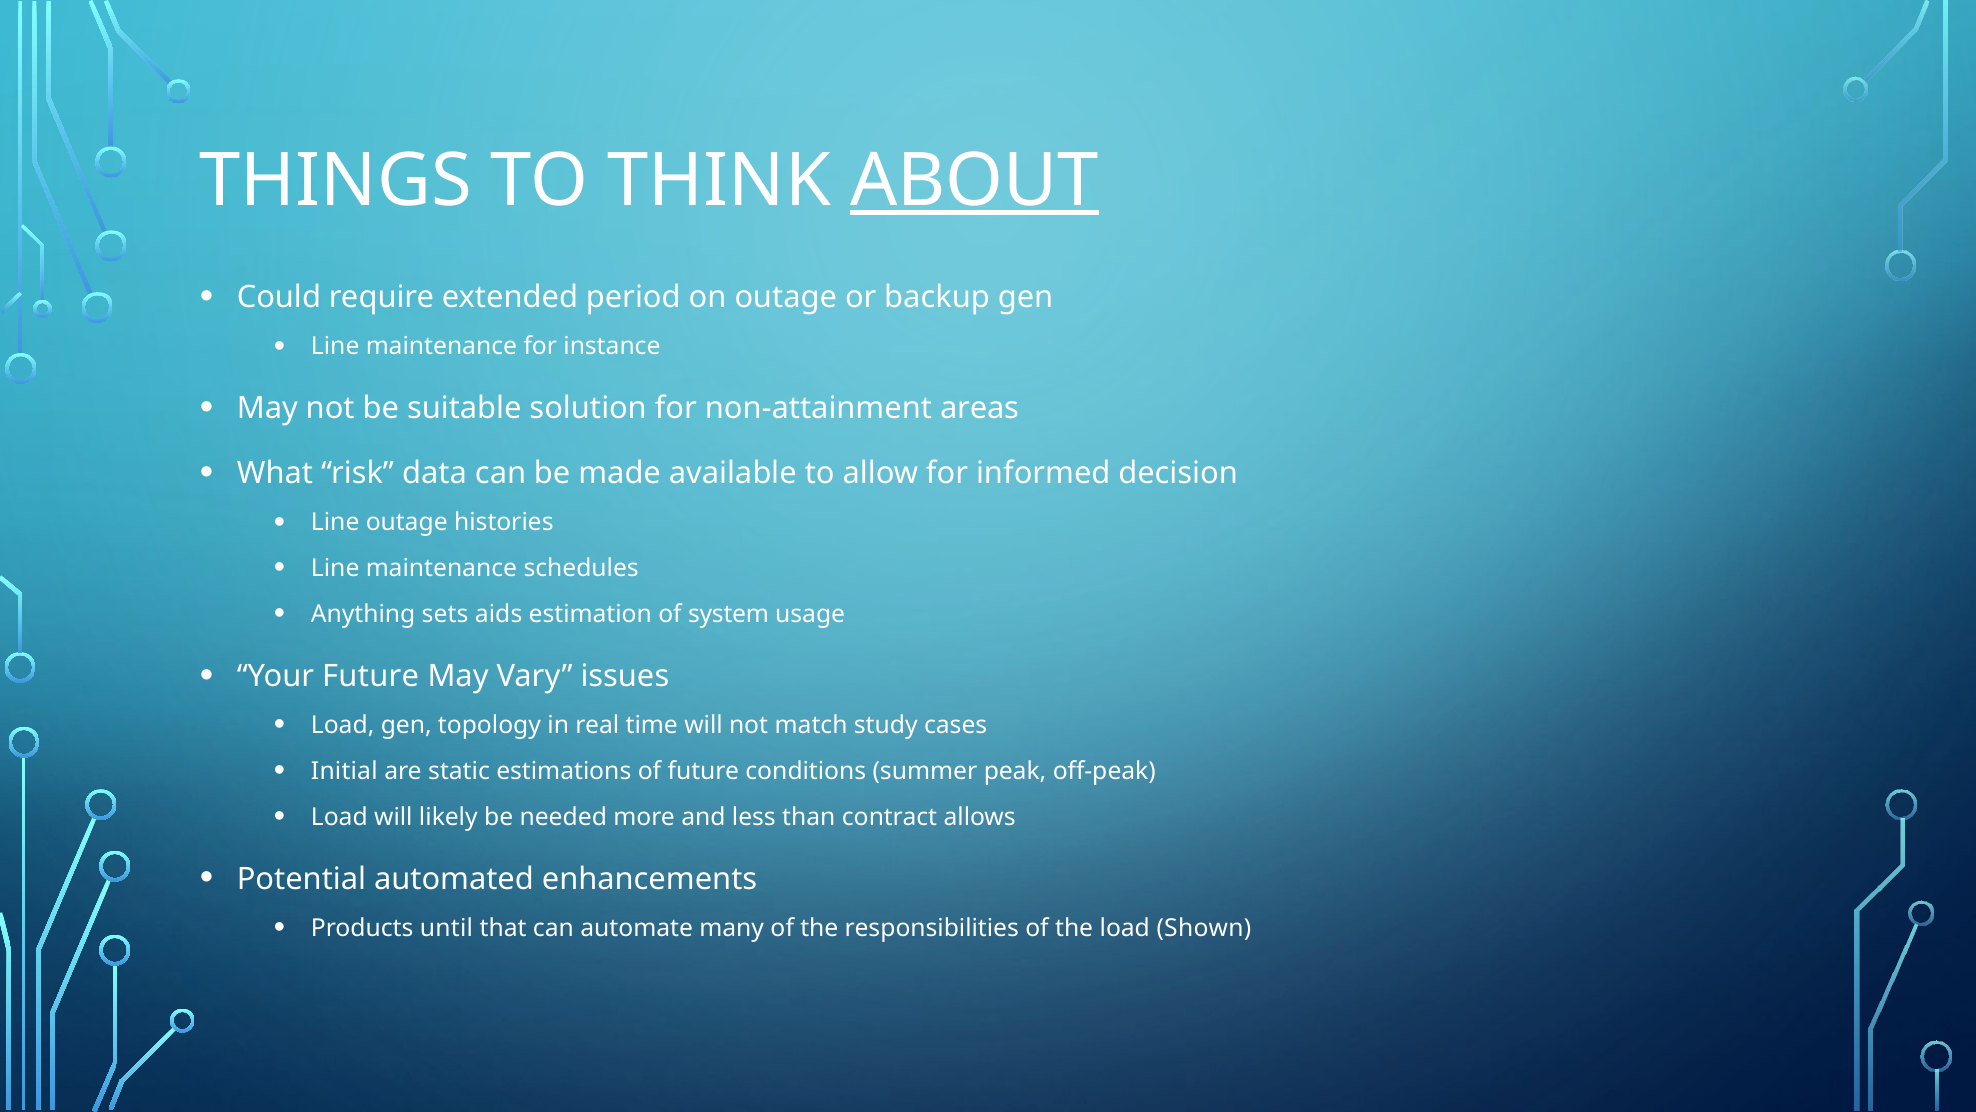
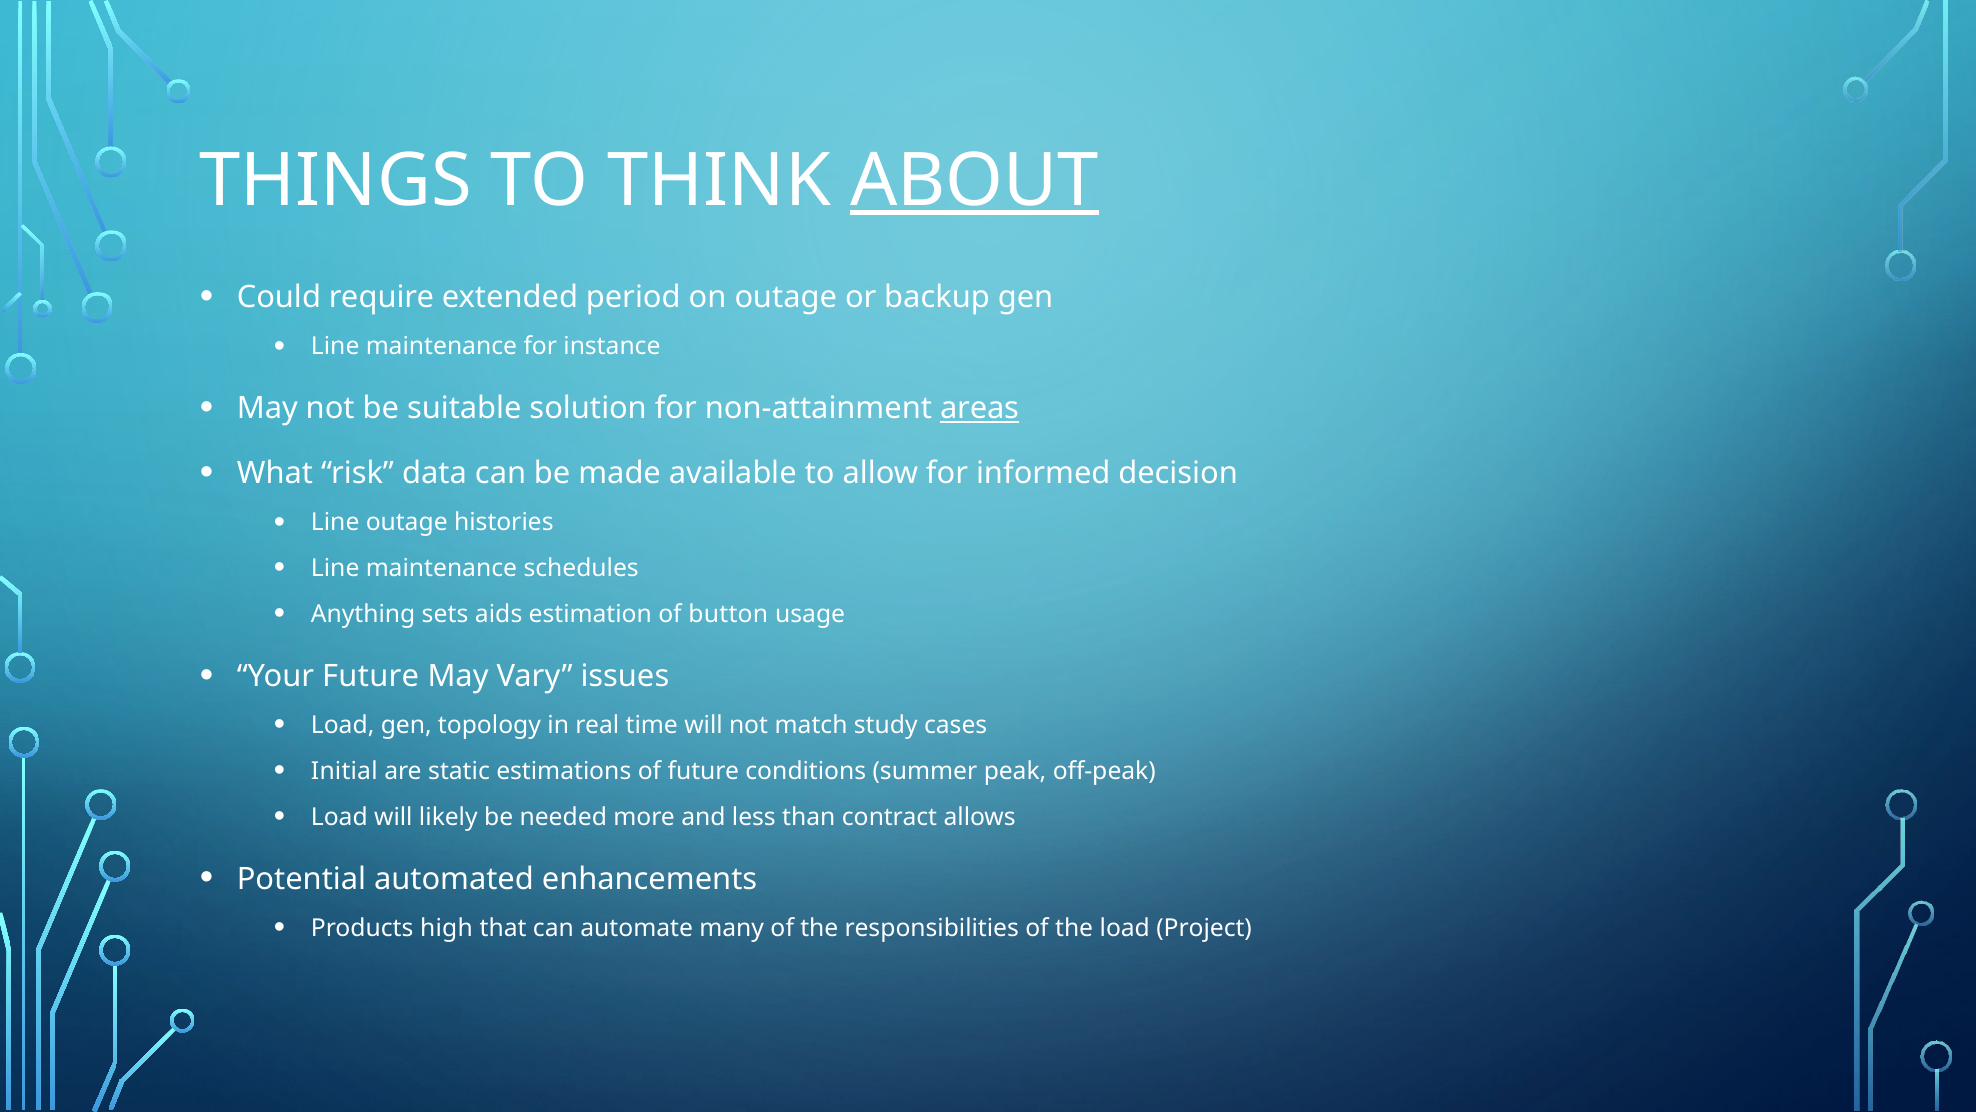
areas underline: none -> present
system: system -> button
until: until -> high
Shown: Shown -> Project
